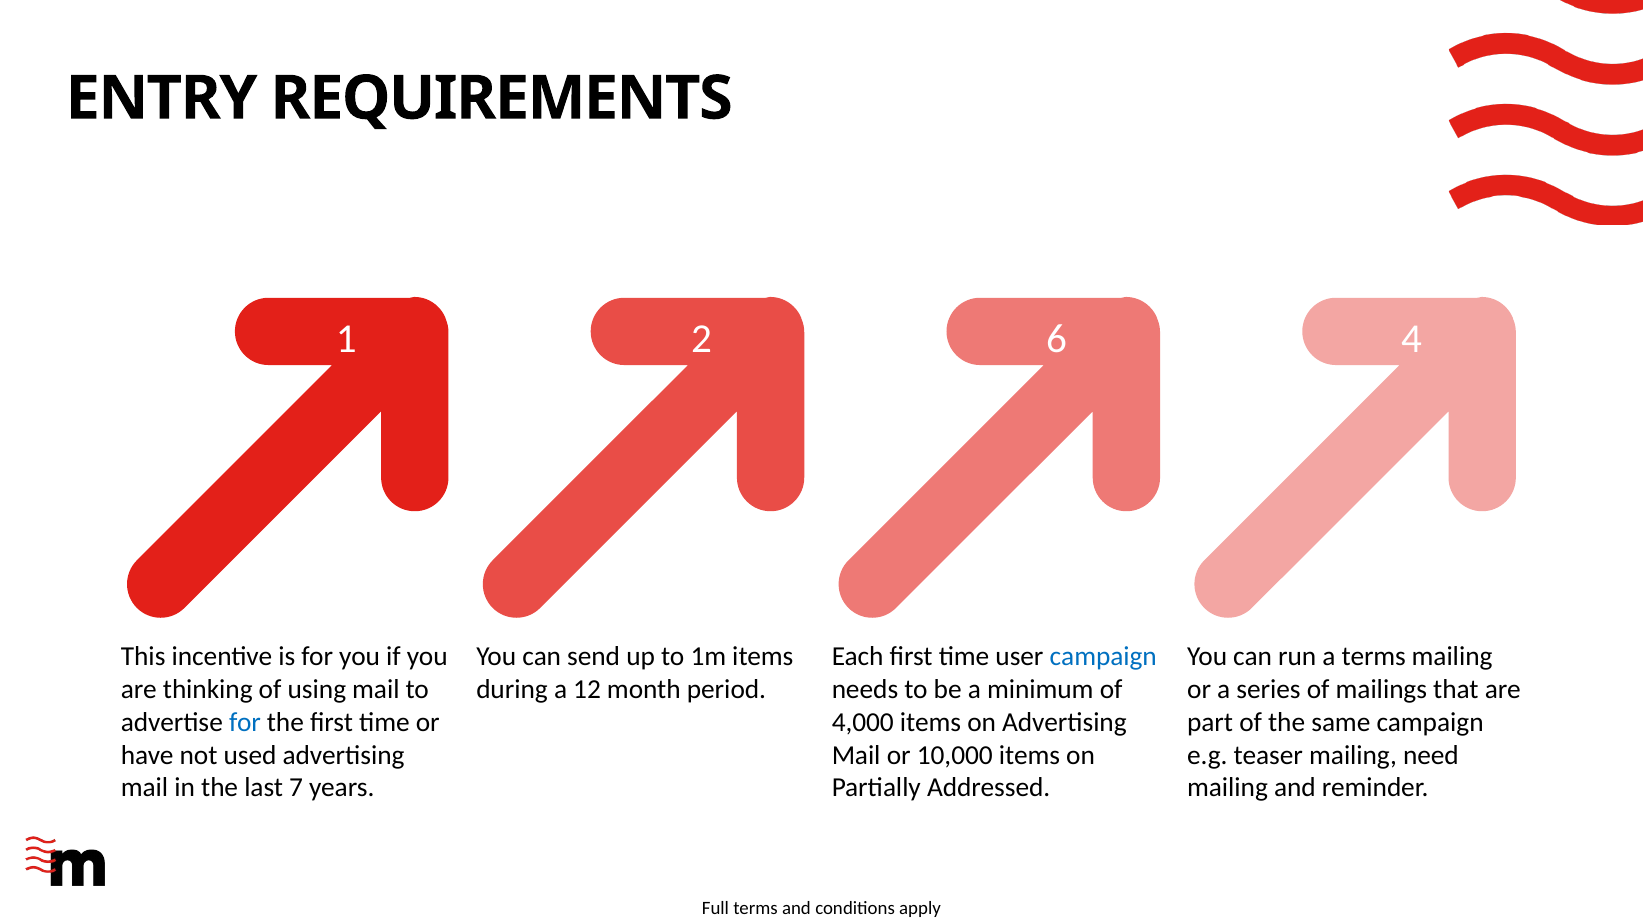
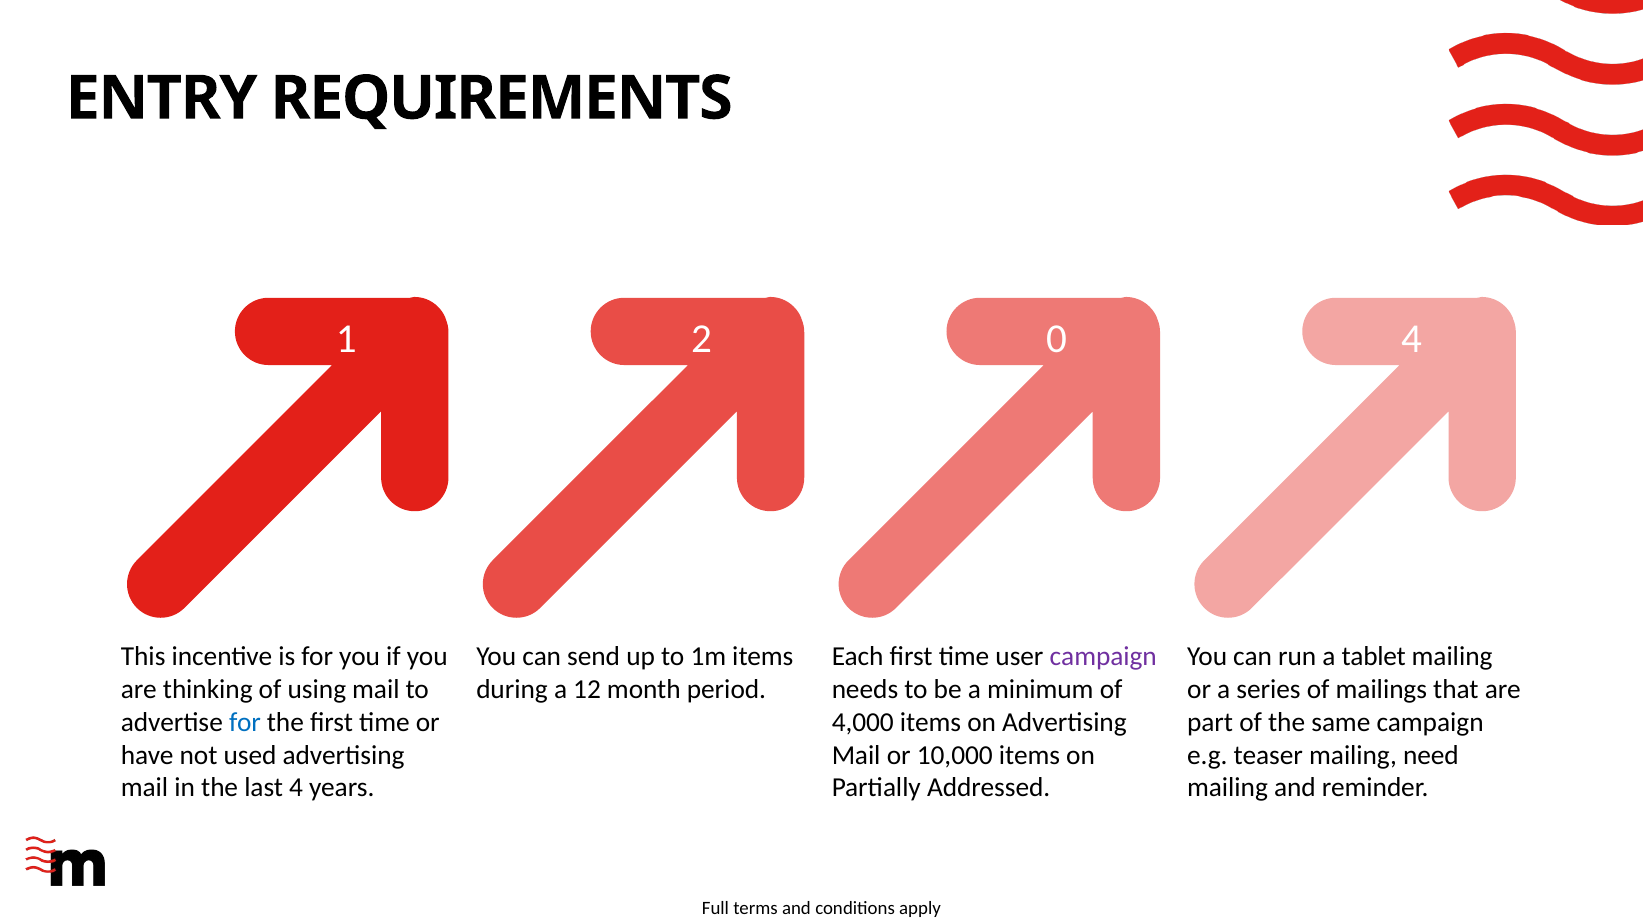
6: 6 -> 0
campaign at (1103, 657) colour: blue -> purple
a terms: terms -> tablet
last 7: 7 -> 4
